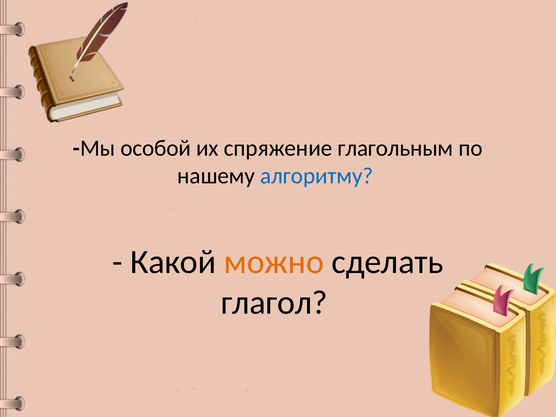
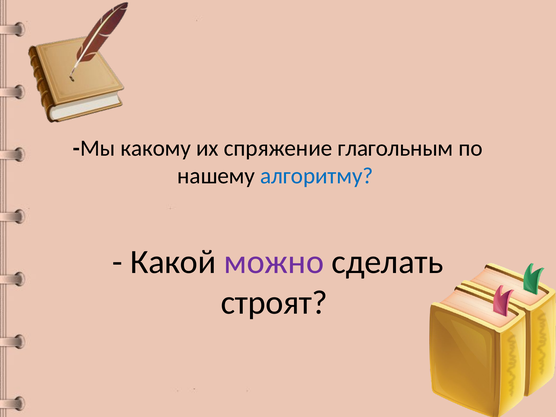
особой: особой -> какому
можно colour: orange -> purple
глагол: глагол -> строят
